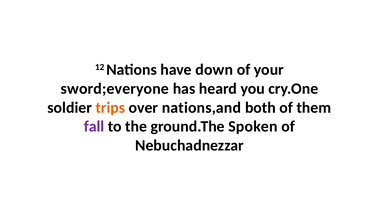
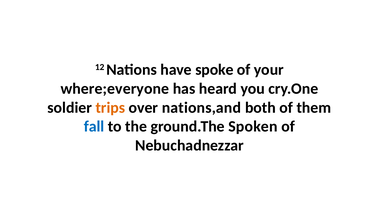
down: down -> spoke
sword;everyone: sword;everyone -> where;everyone
fall colour: purple -> blue
